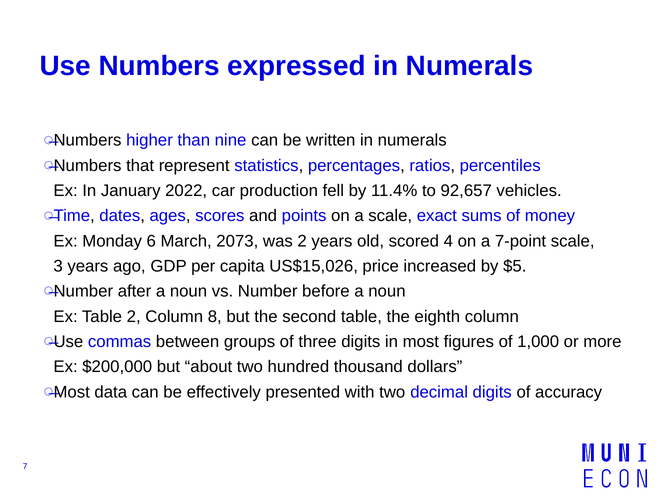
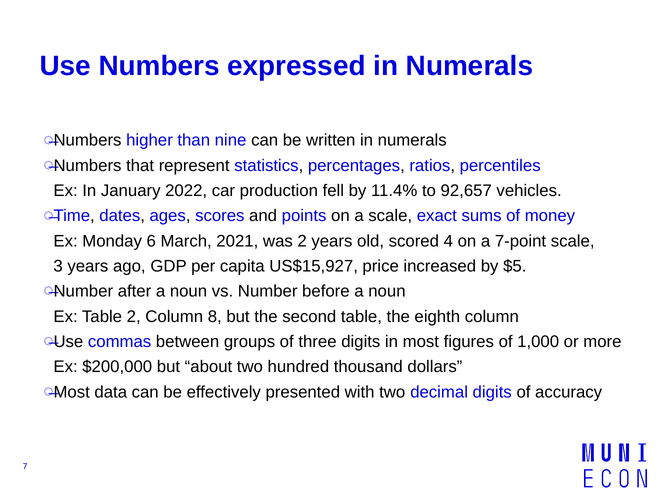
2073: 2073 -> 2021
US$15,026: US$15,026 -> US$15,927
